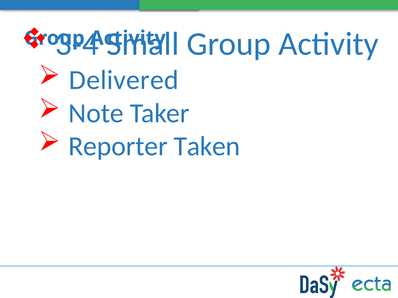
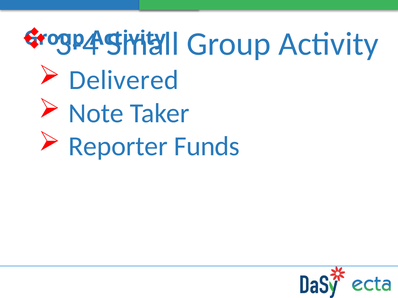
Taken: Taken -> Funds
